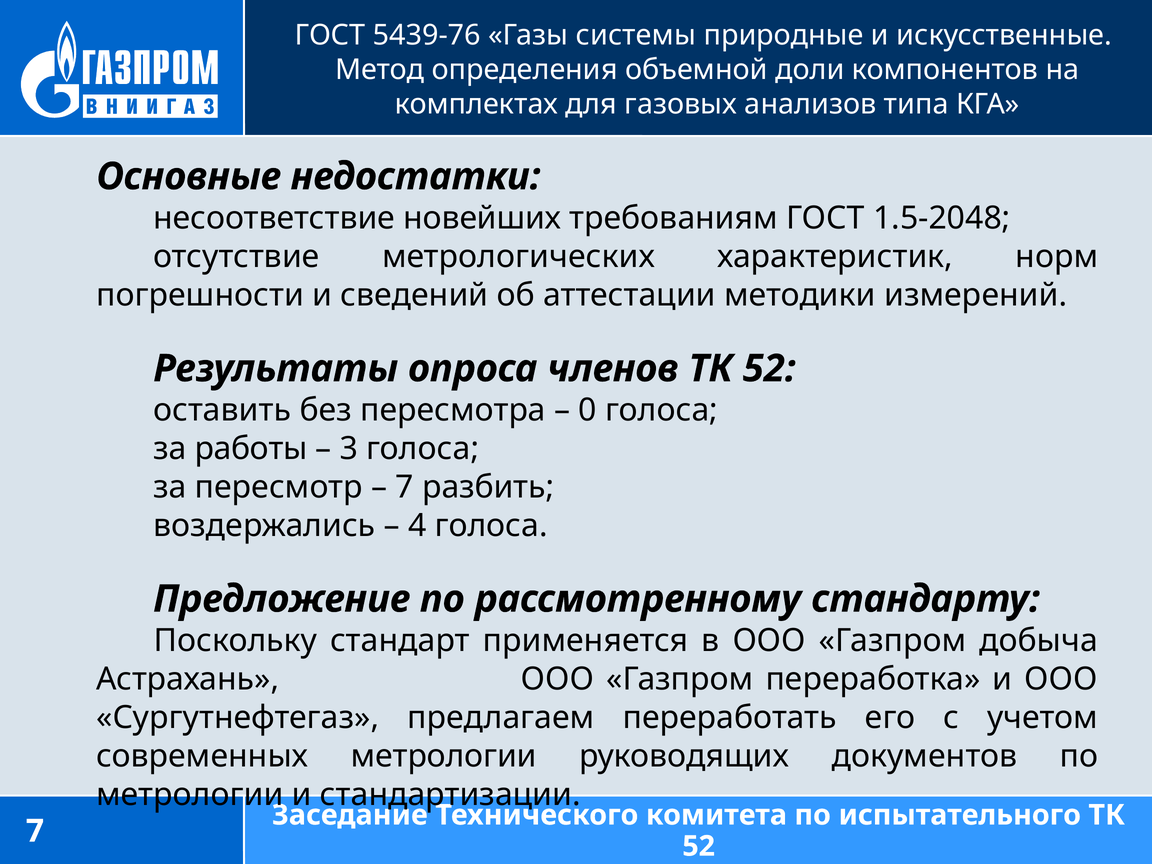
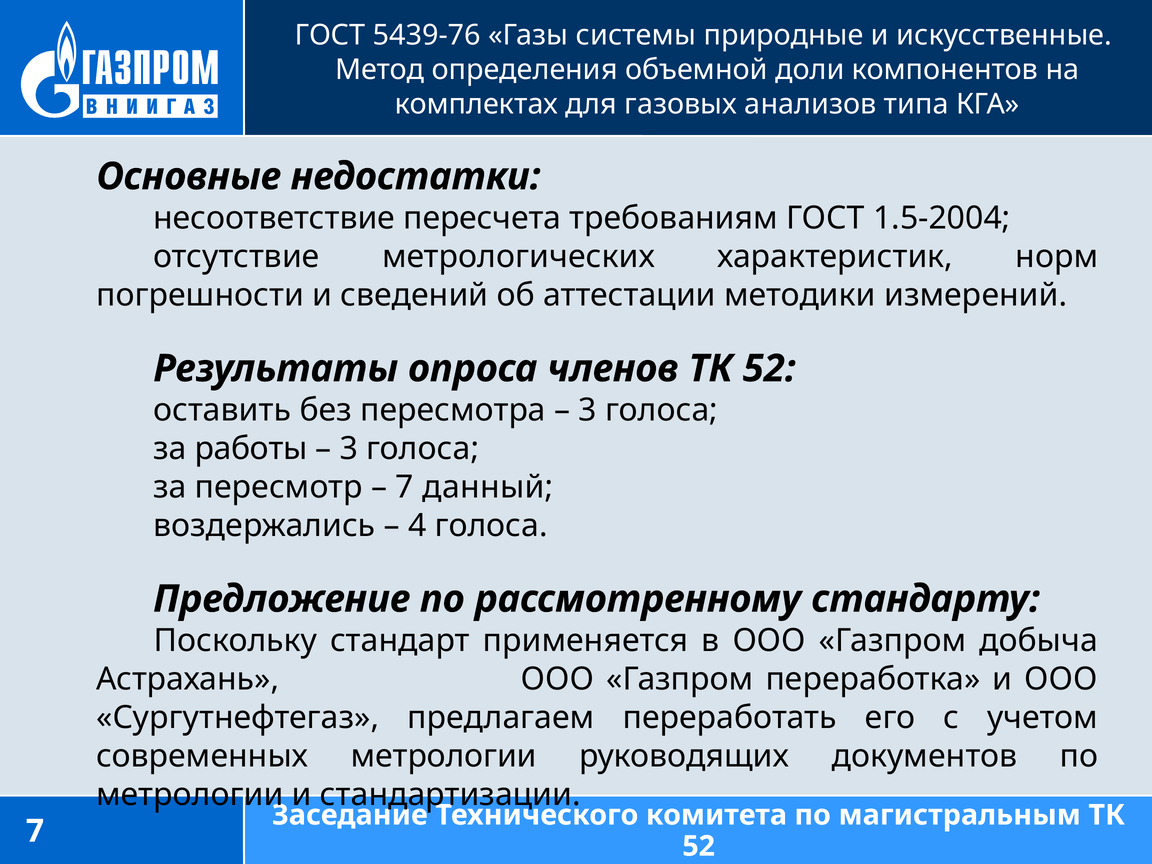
новейших: новейших -> пересчета
1.5-2048: 1.5-2048 -> 1.5-2004
0 at (588, 410): 0 -> 3
разбить: разбить -> данный
испытательного: испытательного -> магистральным
